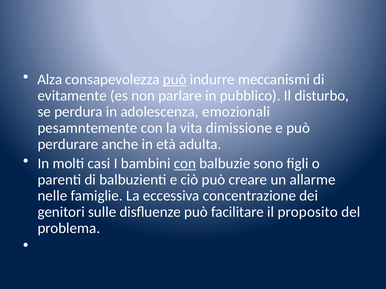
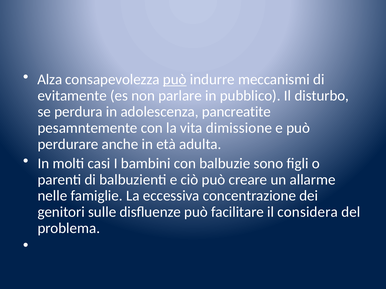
emozionali: emozionali -> pancreatite
con at (185, 164) underline: present -> none
proposito: proposito -> considera
